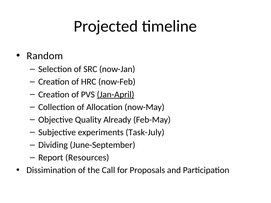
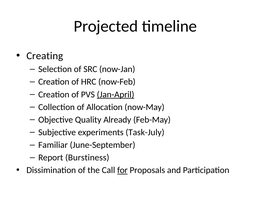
Random: Random -> Creating
Dividing: Dividing -> Familiar
Resources: Resources -> Burstiness
for underline: none -> present
